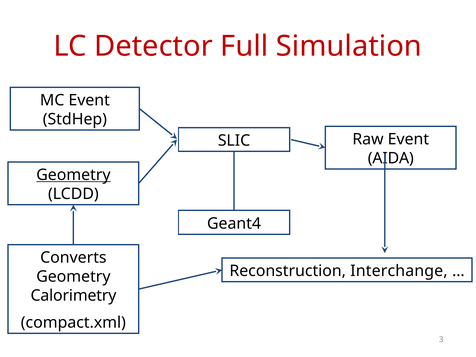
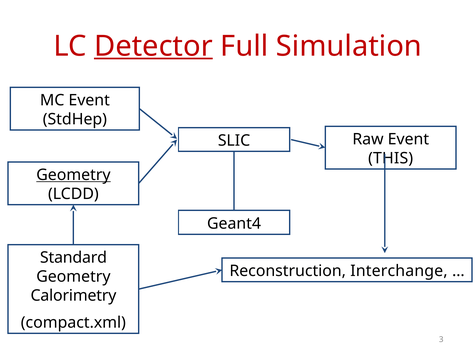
Detector underline: none -> present
AIDA: AIDA -> THIS
Converts: Converts -> Standard
